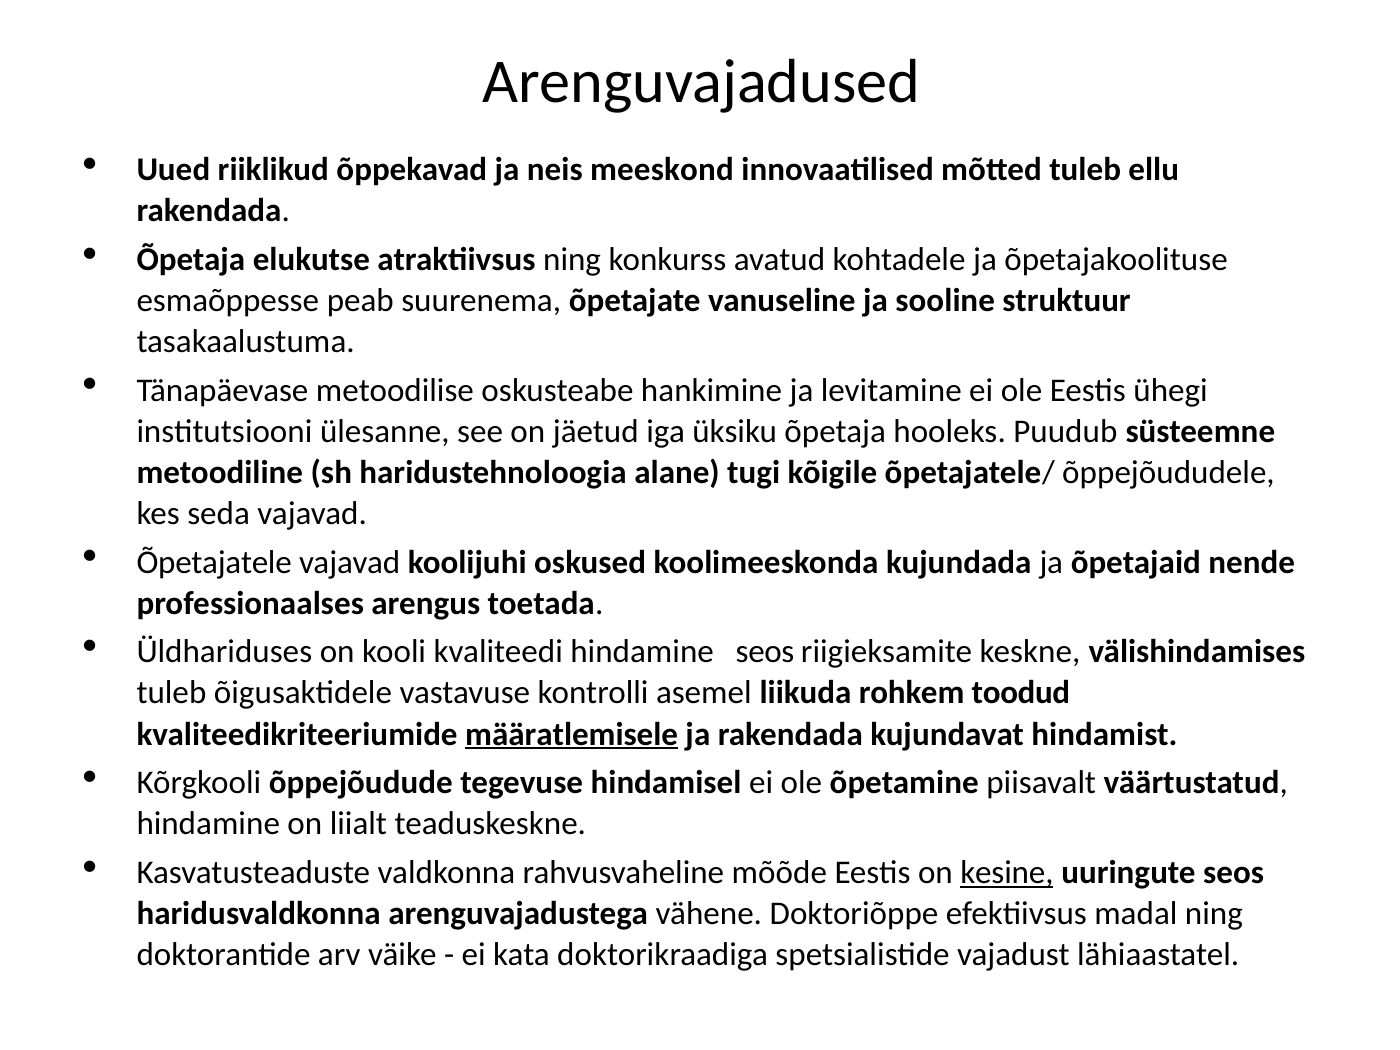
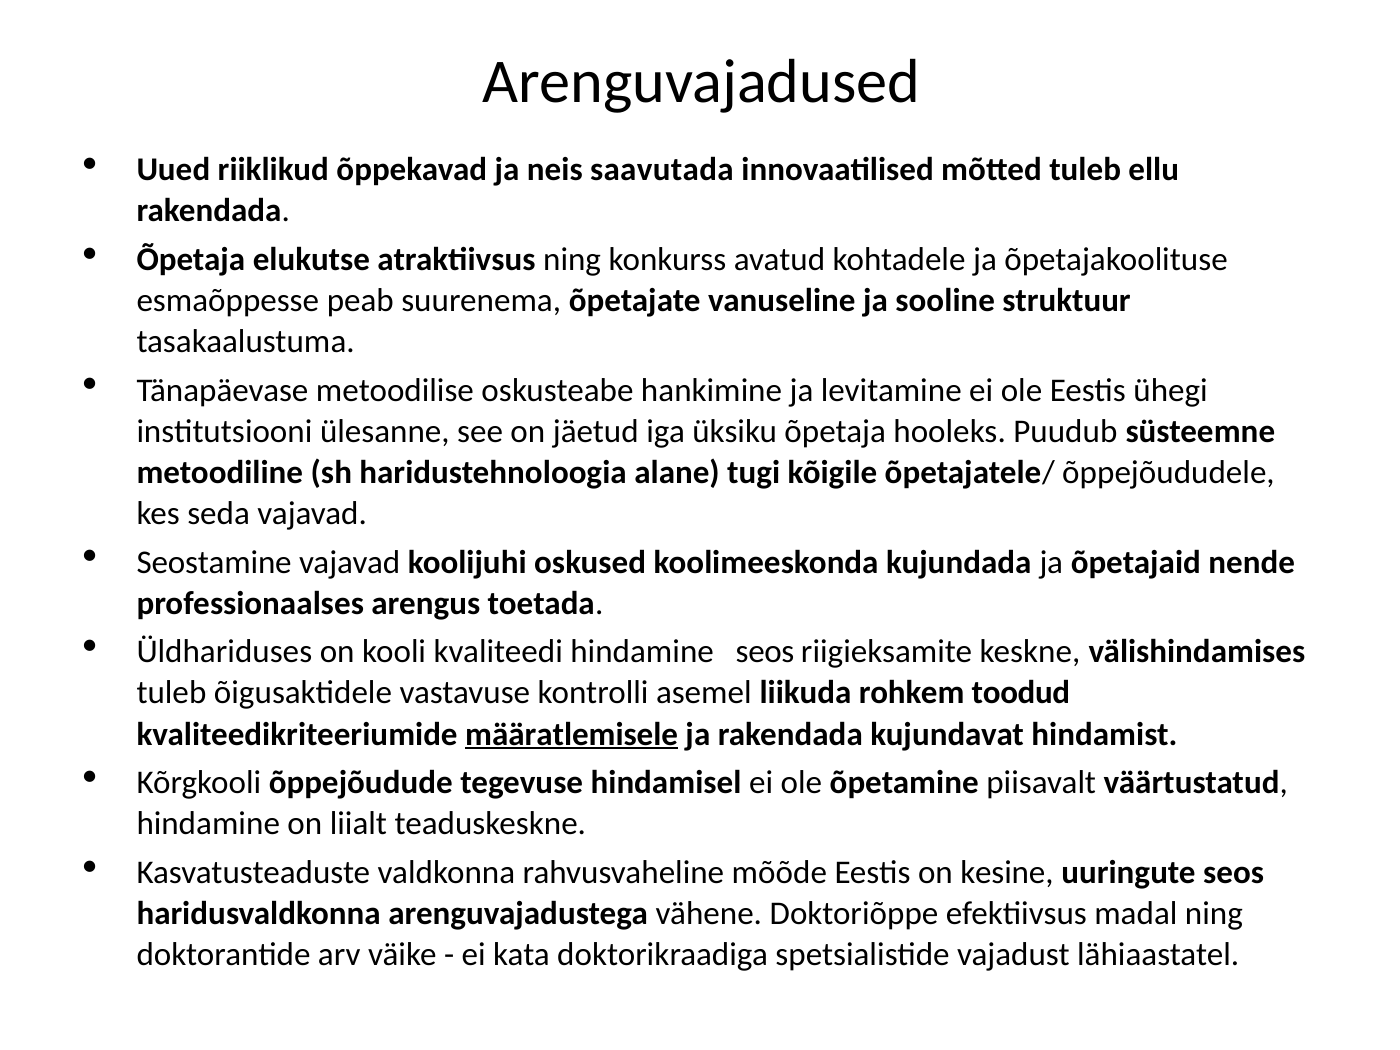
meeskond: meeskond -> saavutada
Õpetajatele: Õpetajatele -> Seostamine
kesine underline: present -> none
